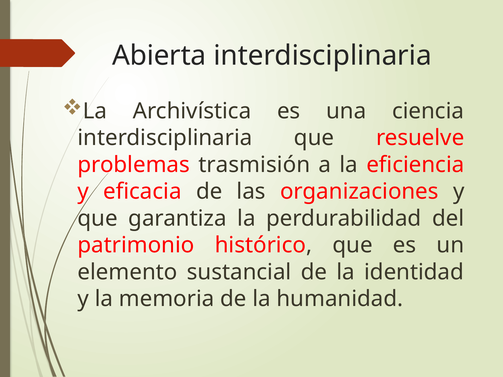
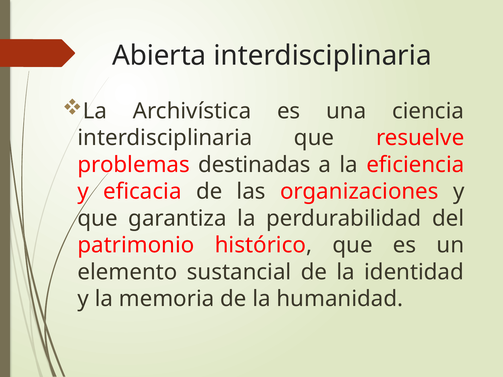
trasmisión: trasmisión -> destinadas
